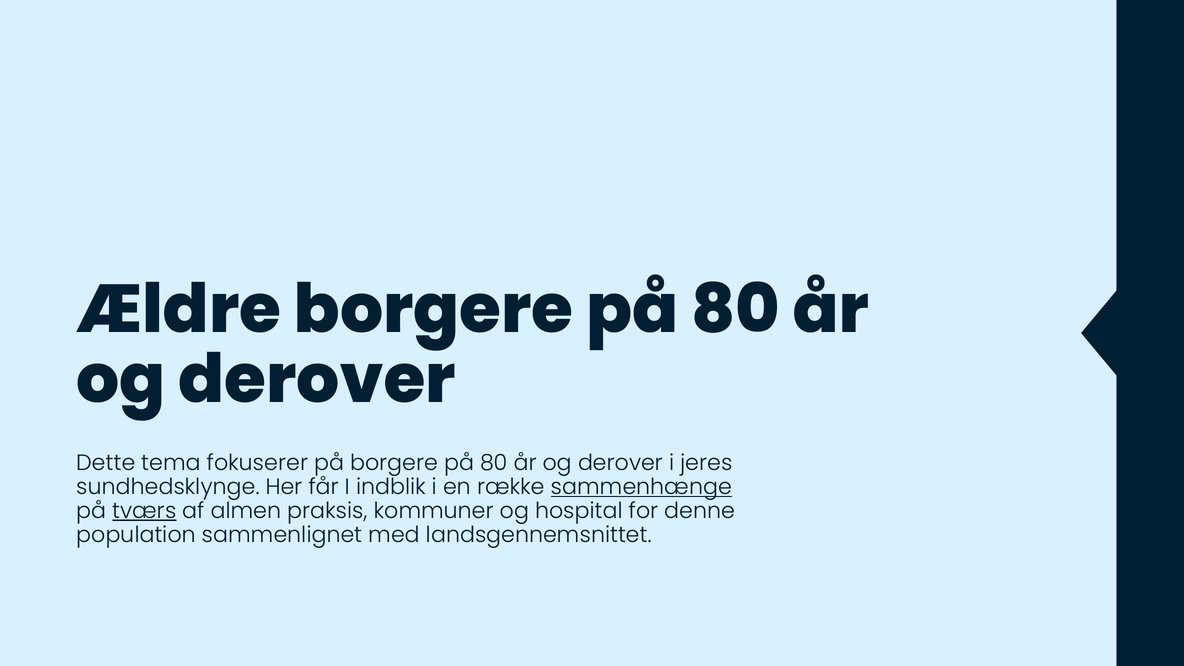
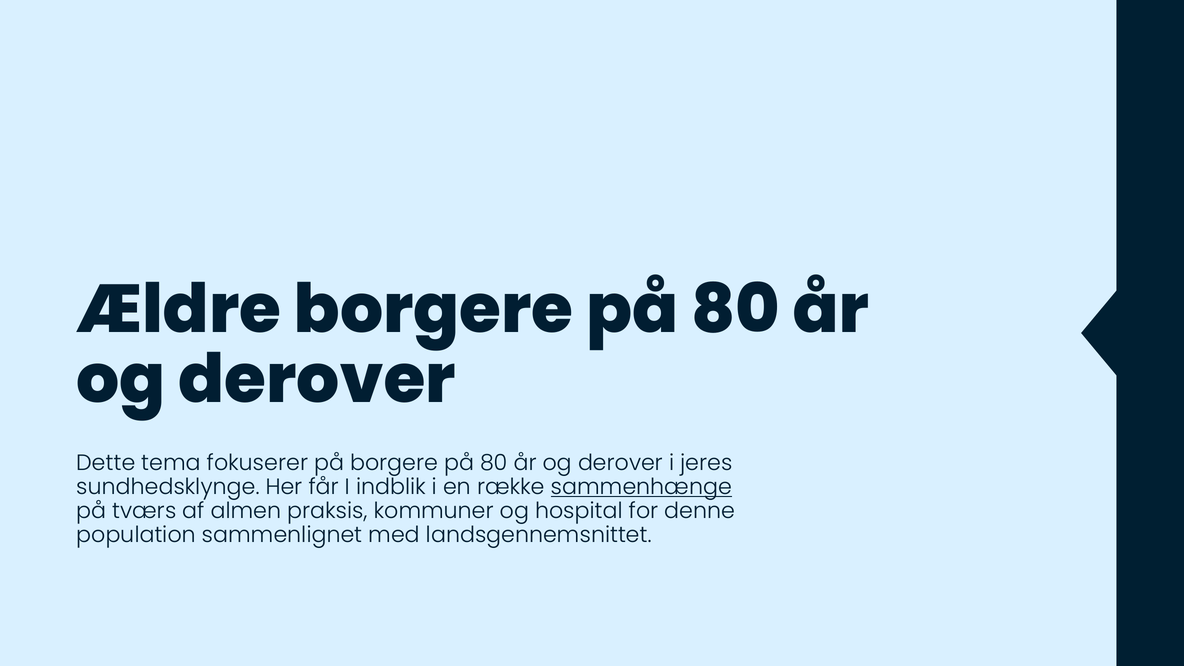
tværs underline: present -> none
